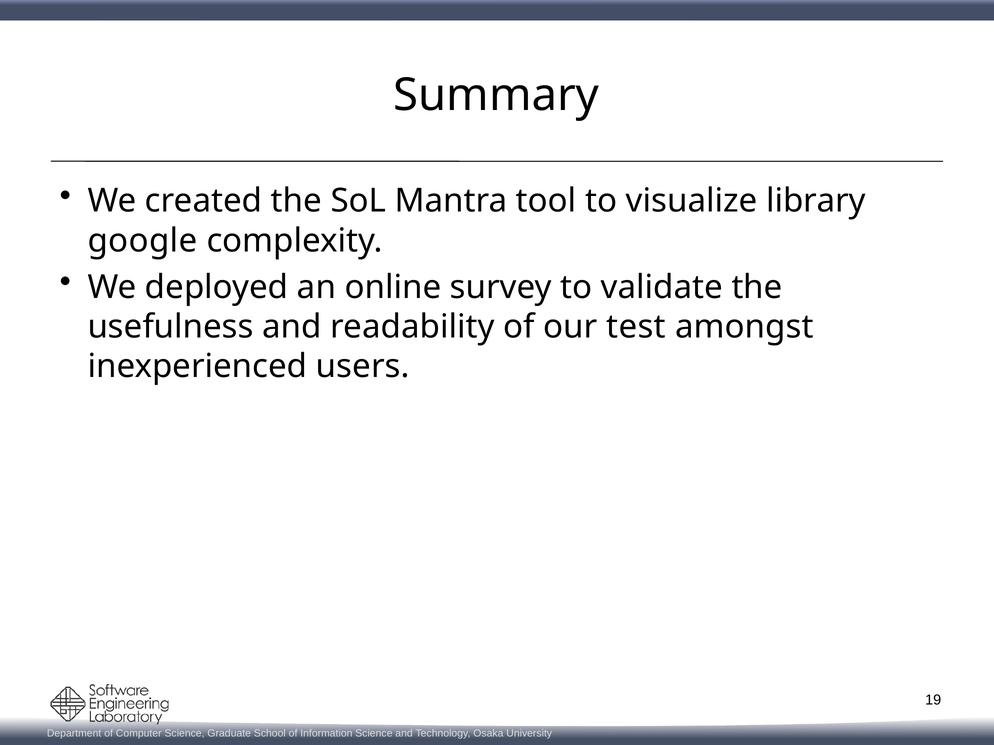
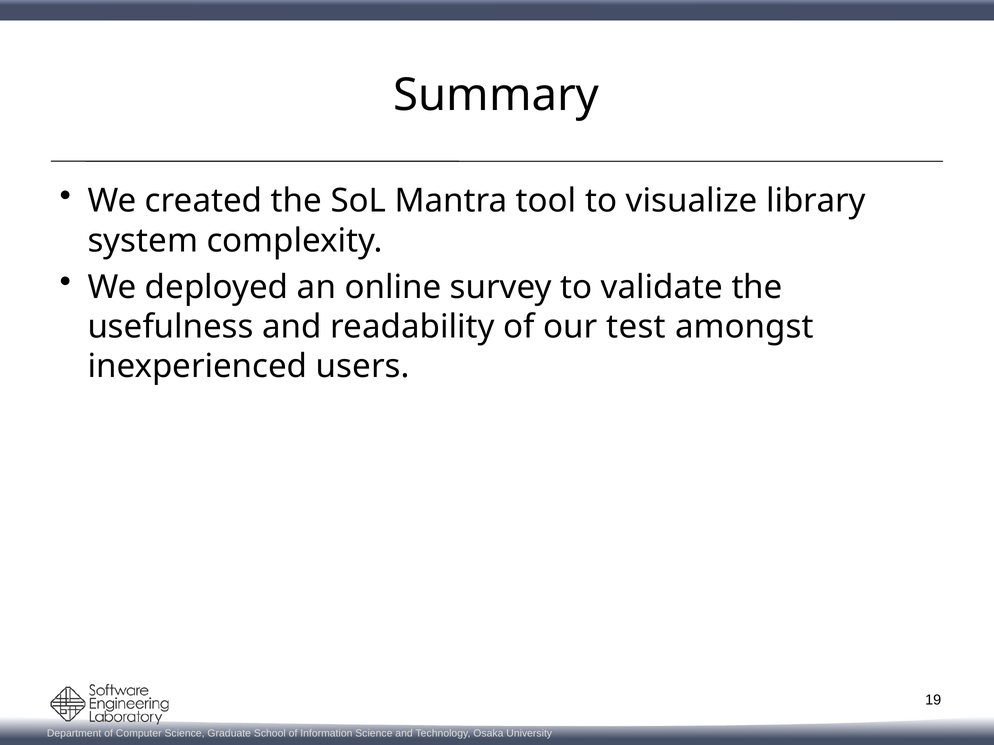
google: google -> system
